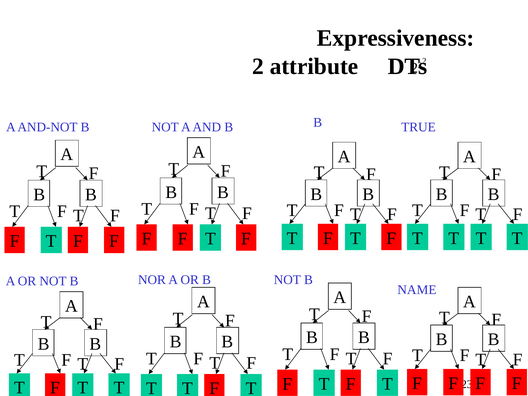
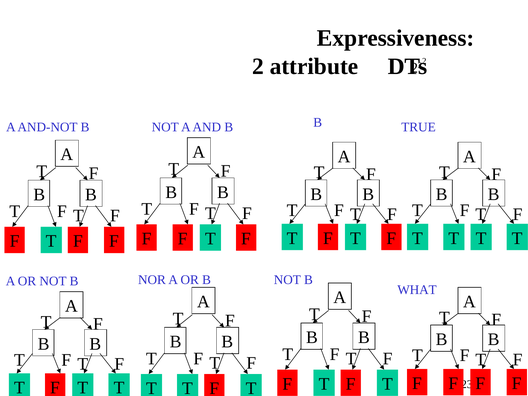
NAME: NAME -> WHAT
